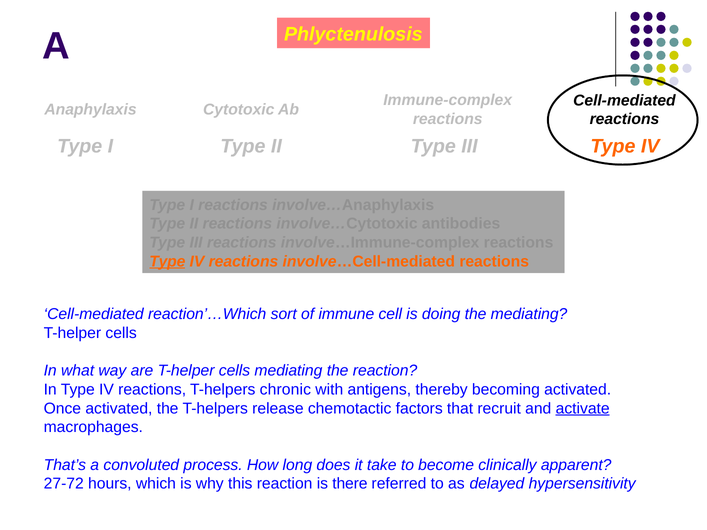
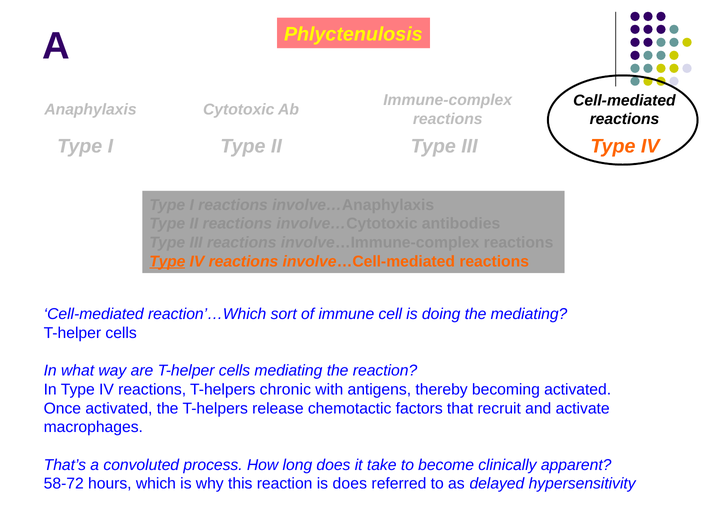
activate underline: present -> none
27-72: 27-72 -> 58-72
is there: there -> does
